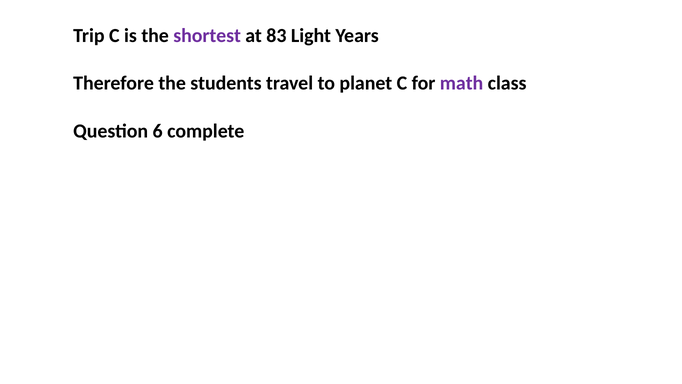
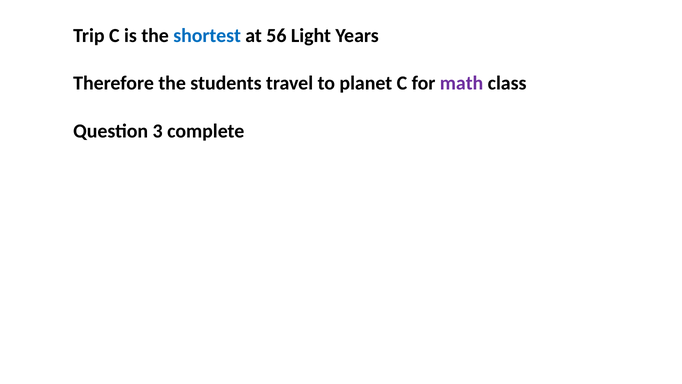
shortest colour: purple -> blue
83: 83 -> 56
6: 6 -> 3
